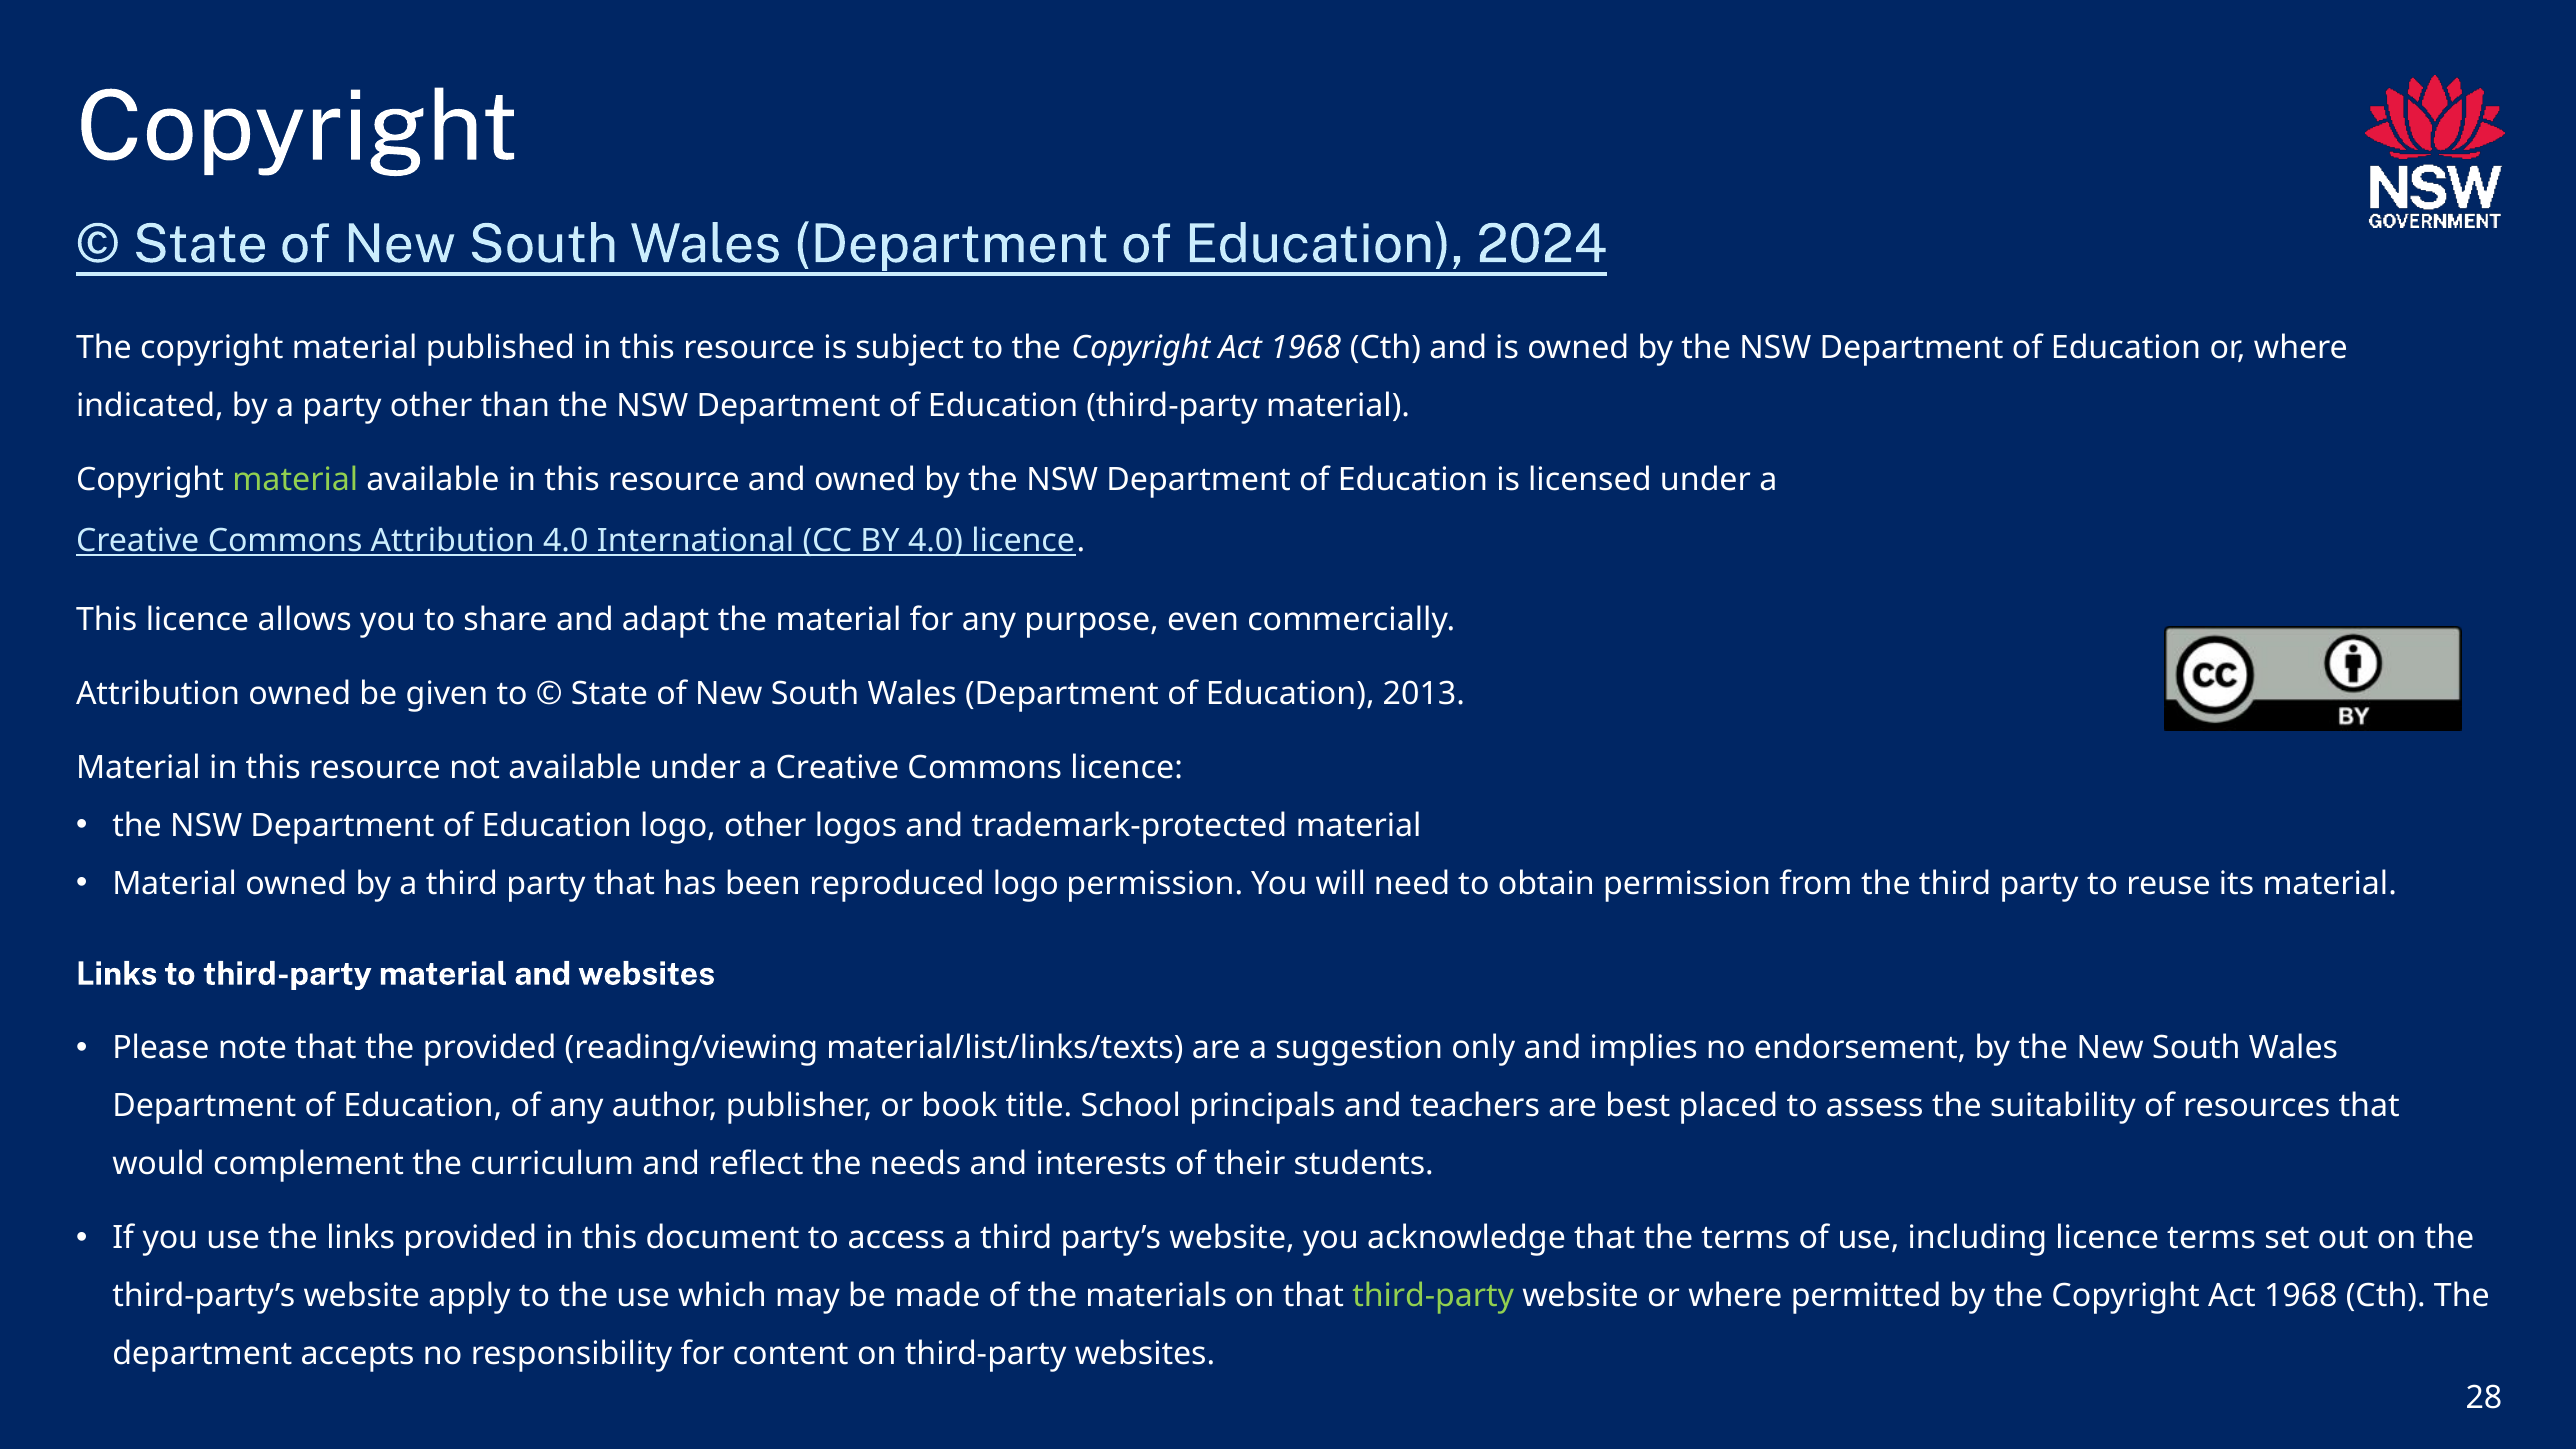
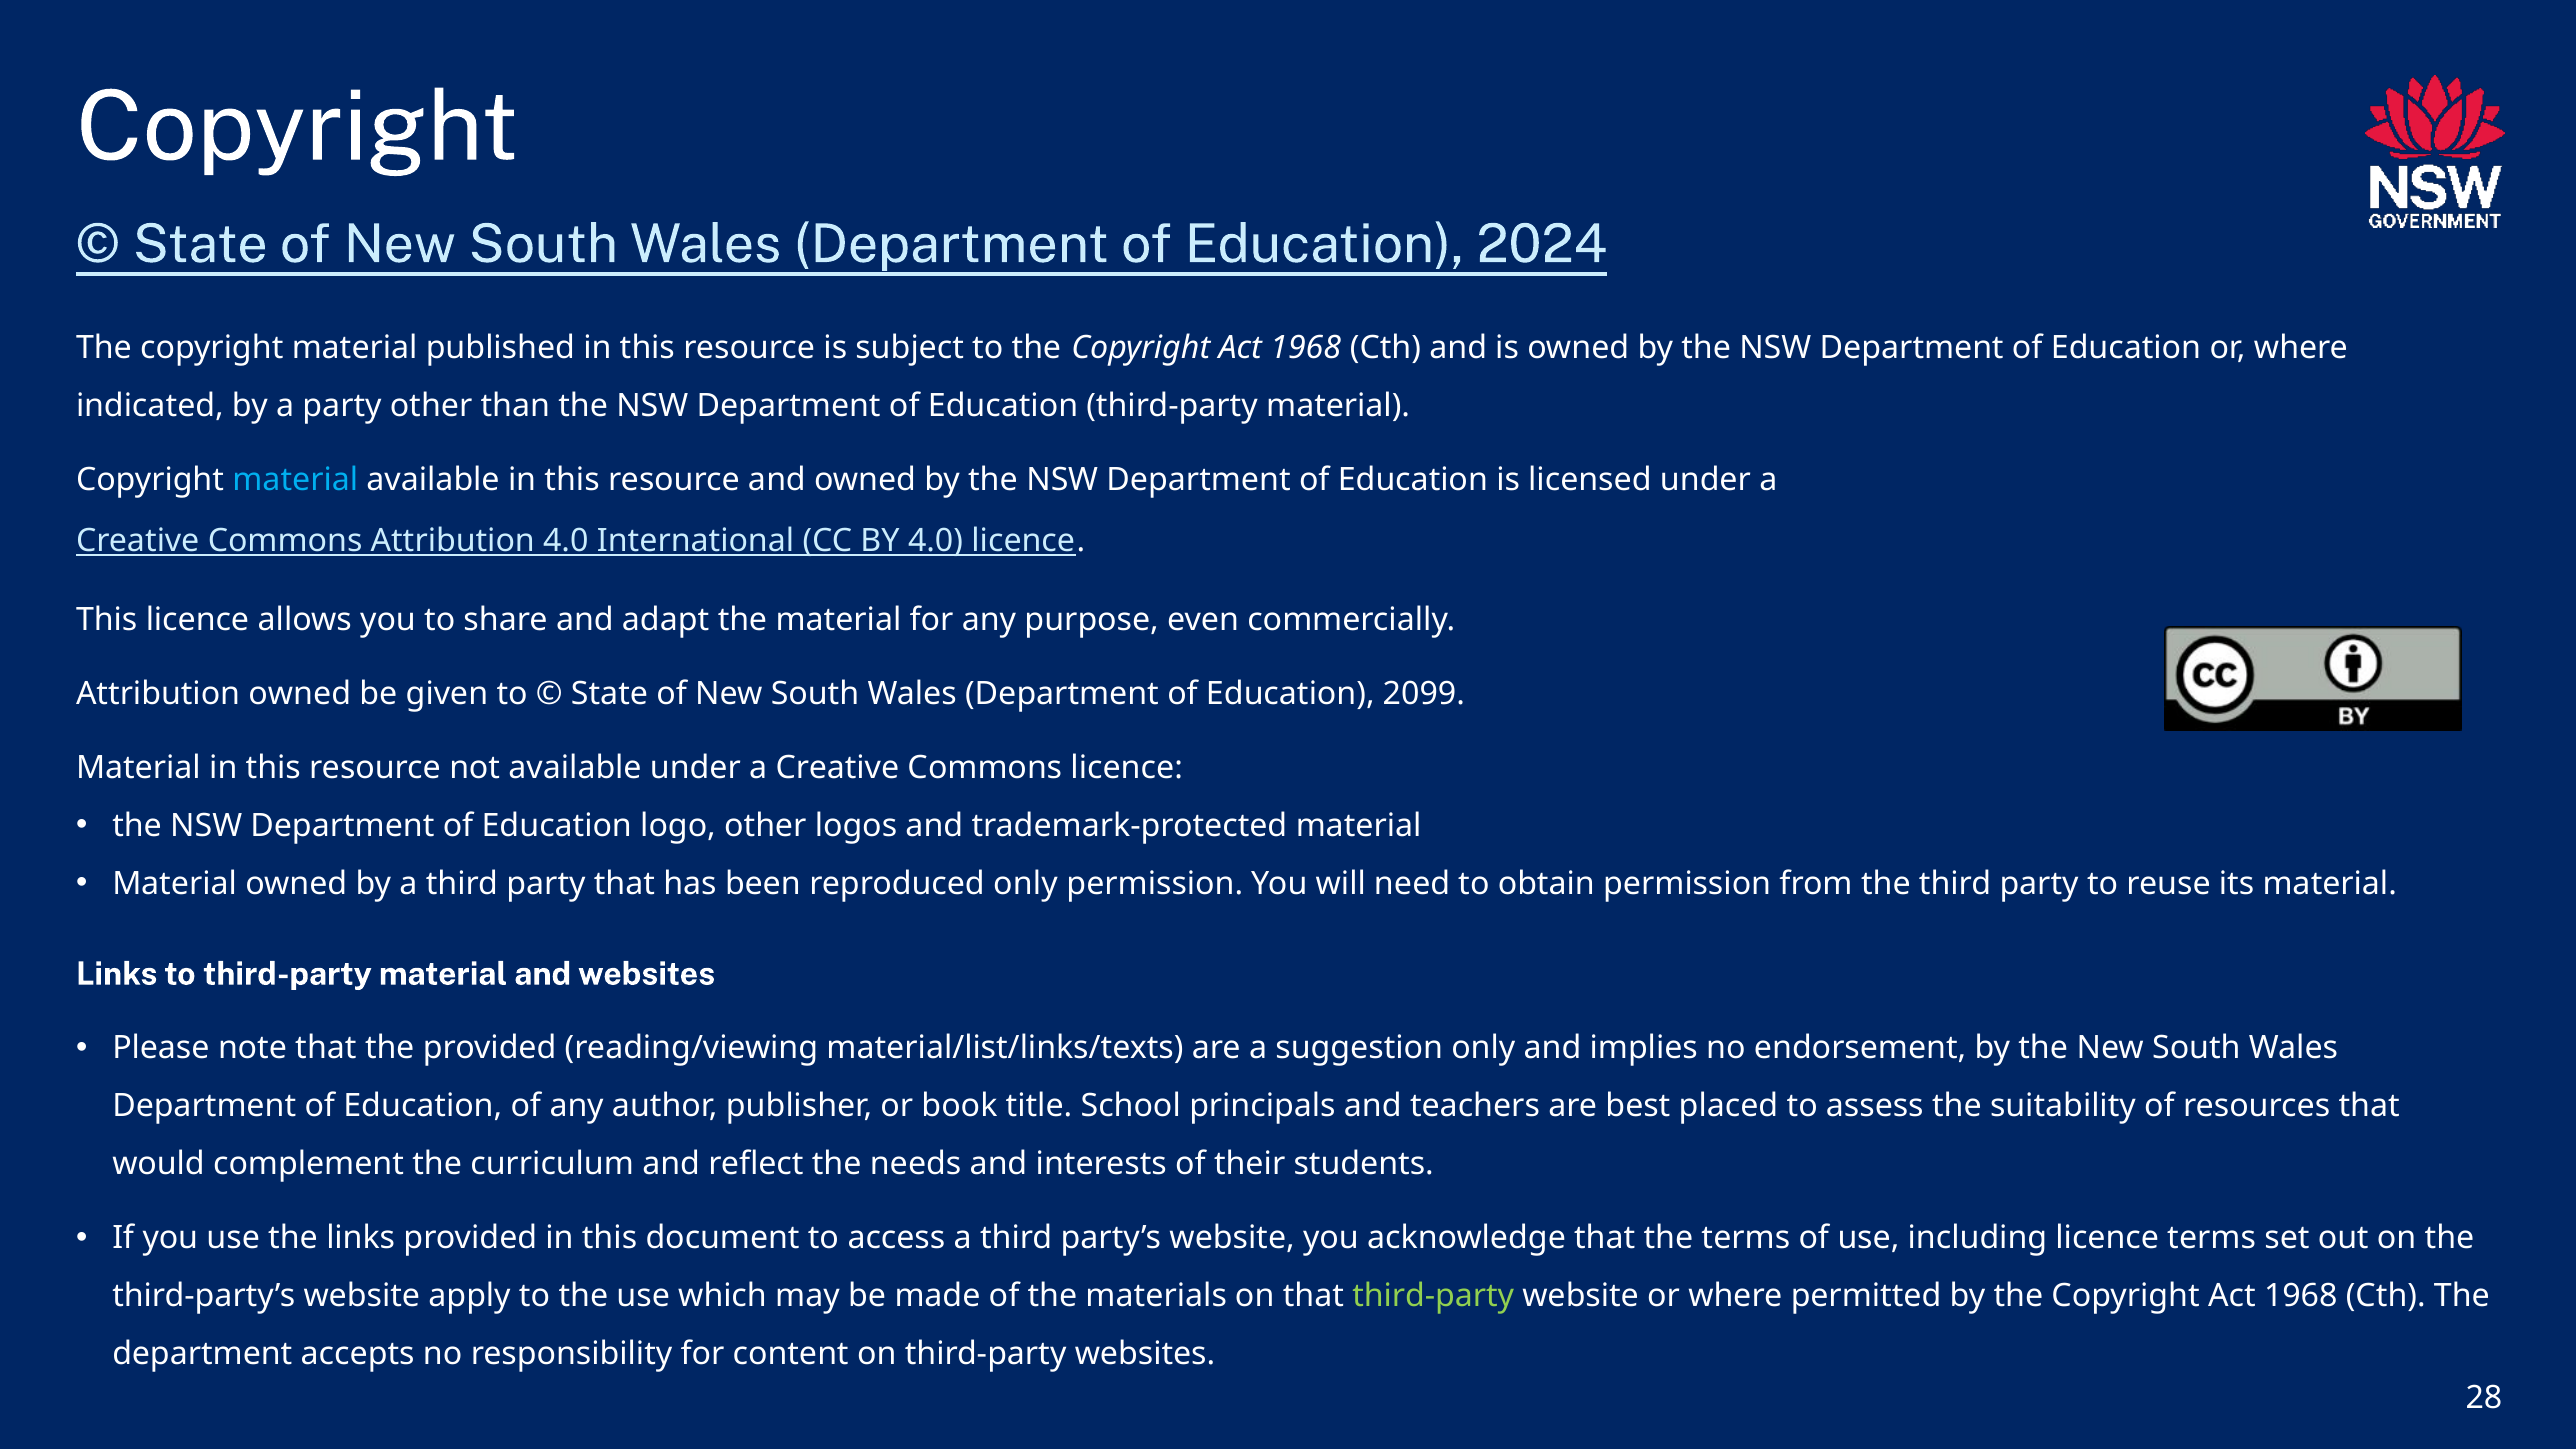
material at (295, 480) colour: light green -> light blue
2013: 2013 -> 2099
reproduced logo: logo -> only
